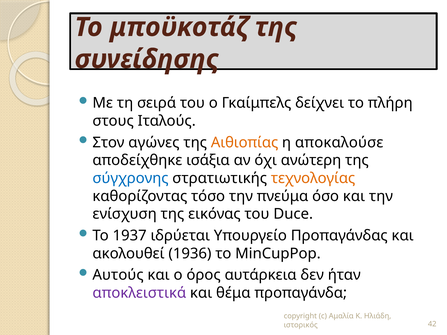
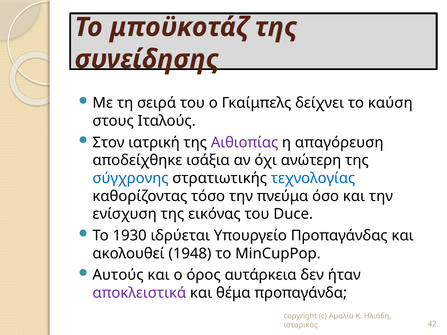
πλήρη: πλήρη -> καύση
αγώνες: αγώνες -> ιατρική
Αιθιοπίας colour: orange -> purple
αποκαλούσε: αποκαλούσε -> απαγόρευση
τεχνολογίας colour: orange -> blue
1937: 1937 -> 1930
1936: 1936 -> 1948
